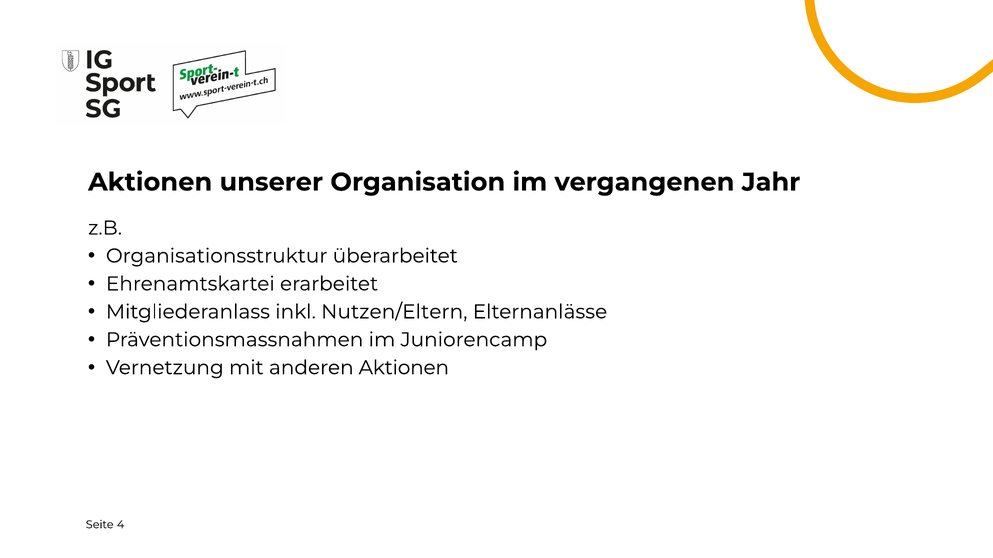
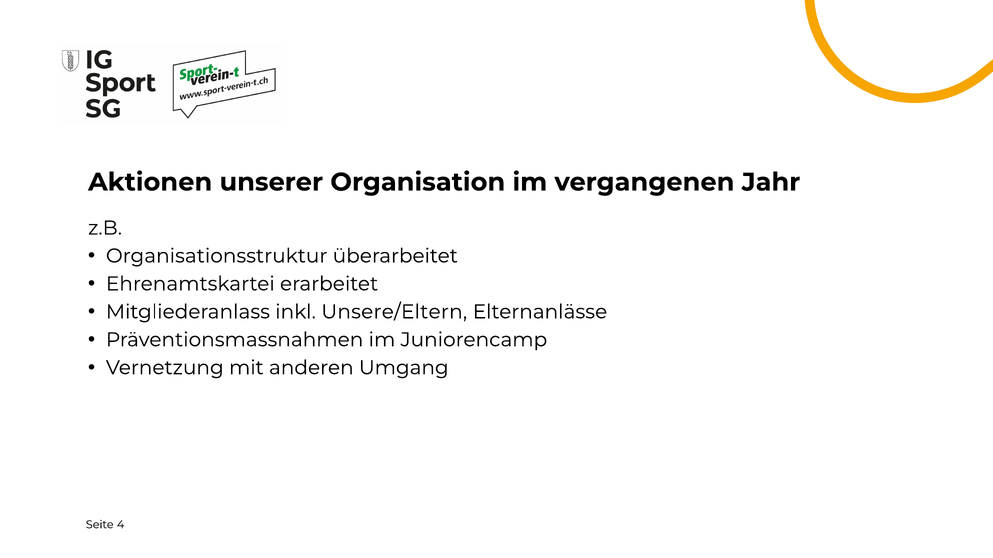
Nutzen/Eltern: Nutzen/Eltern -> Unsere/Eltern
anderen Aktionen: Aktionen -> Umgang
